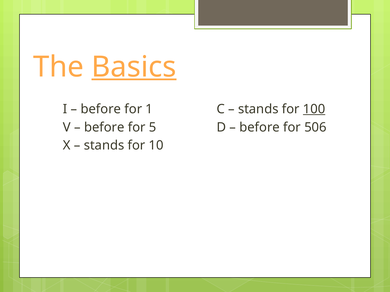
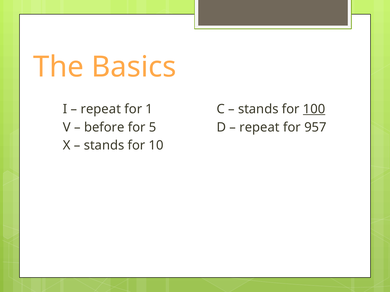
Basics underline: present -> none
before at (101, 109): before -> repeat
before at (260, 127): before -> repeat
506: 506 -> 957
